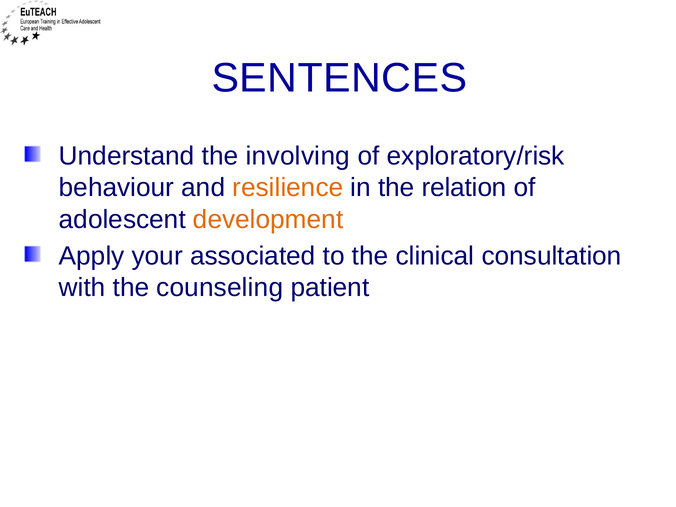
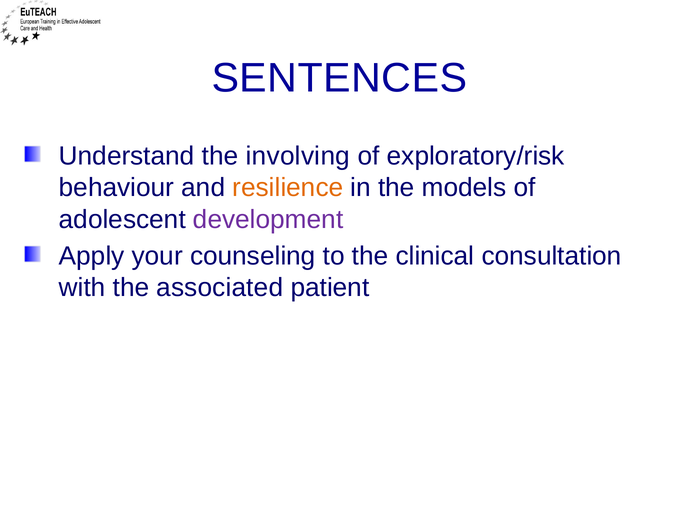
relation: relation -> models
development colour: orange -> purple
associated: associated -> counseling
counseling: counseling -> associated
